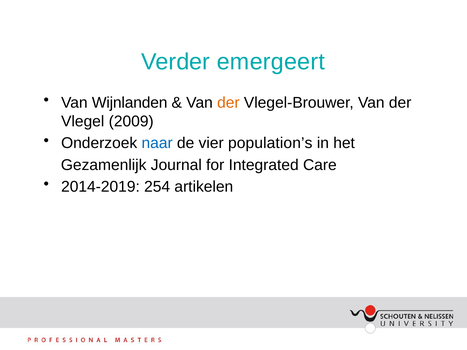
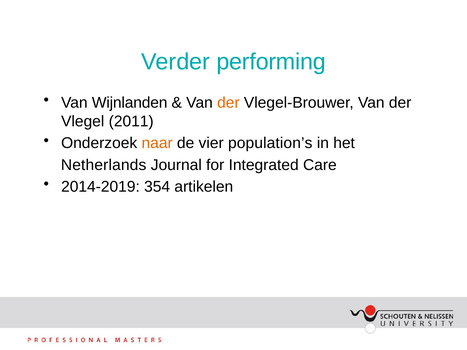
emergeert: emergeert -> performing
2009: 2009 -> 2011
naar colour: blue -> orange
Gezamenlijk: Gezamenlijk -> Netherlands
254: 254 -> 354
